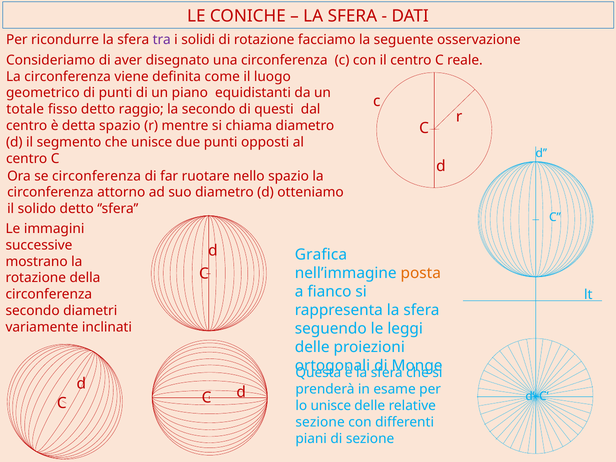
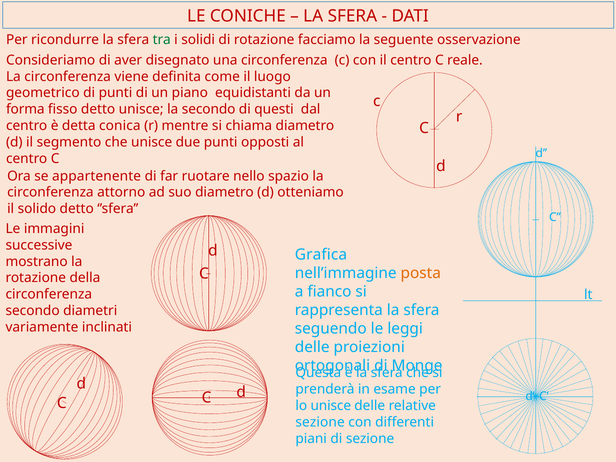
tra colour: purple -> green
totale: totale -> forma
detto raggio: raggio -> unisce
detta spazio: spazio -> conica
se circonferenza: circonferenza -> appartenente
